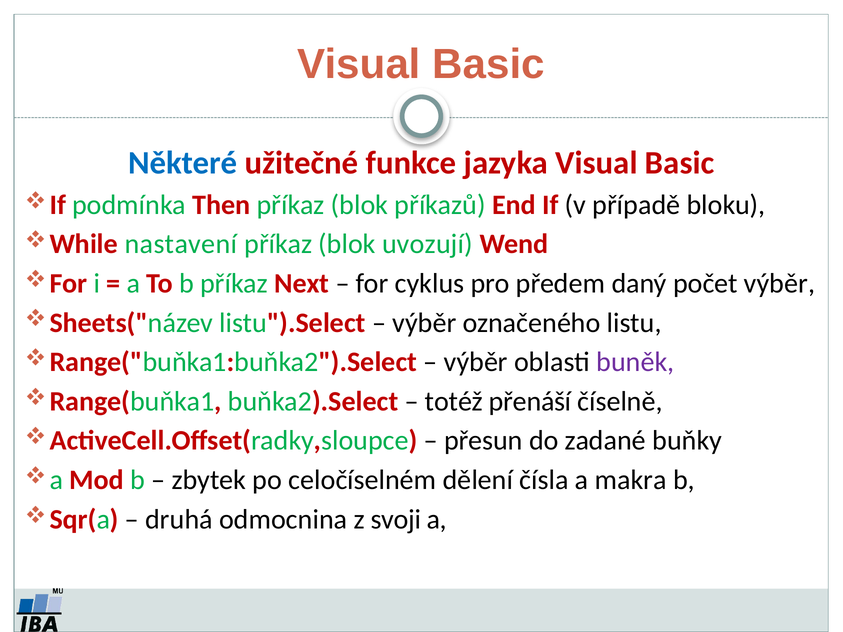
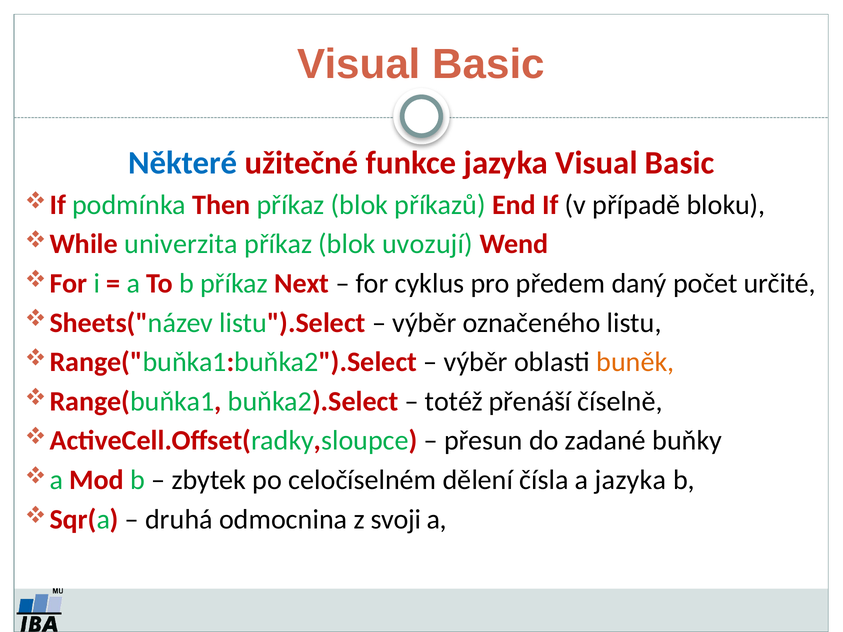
nastavení: nastavení -> univerzita
počet výběr: výběr -> určité
buněk colour: purple -> orange
a makra: makra -> jazyka
